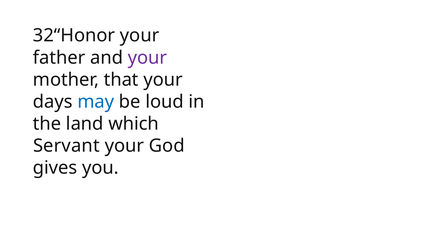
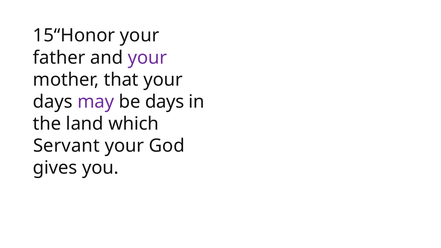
32“Honor: 32“Honor -> 15“Honor
may colour: blue -> purple
be loud: loud -> days
